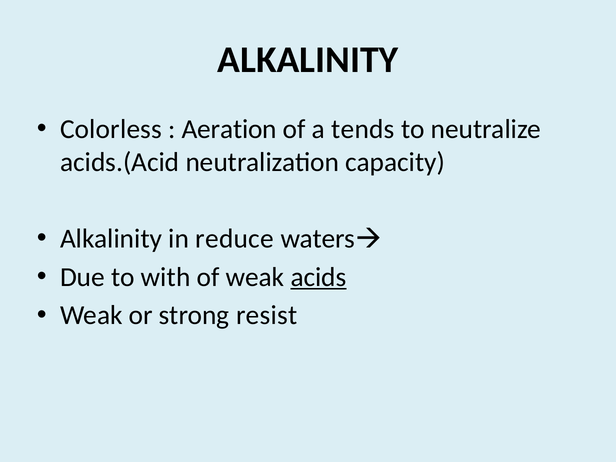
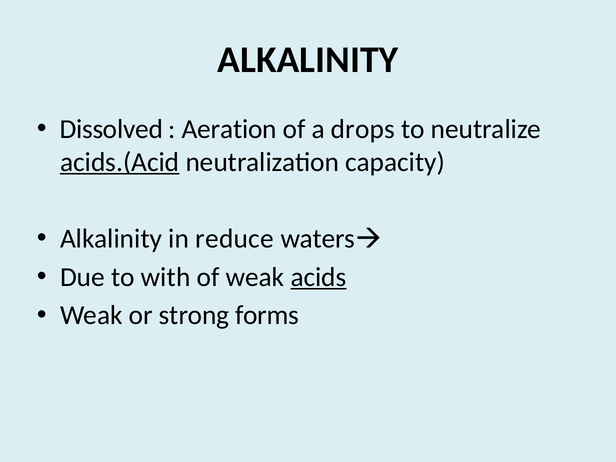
Colorless: Colorless -> Dissolved
tends: tends -> drops
acids.(Acid underline: none -> present
resist: resist -> forms
